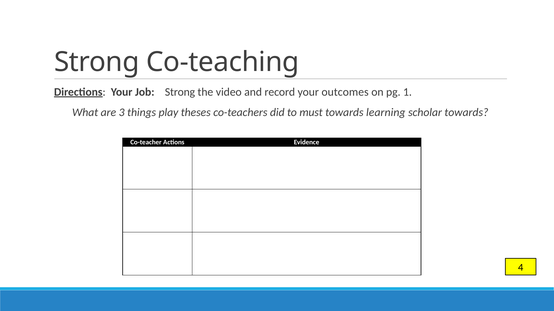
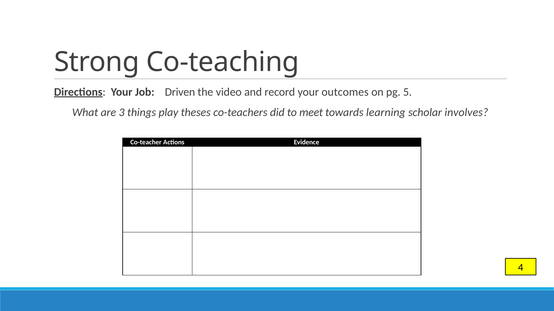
Job Strong: Strong -> Driven
1: 1 -> 5
must: must -> meet
scholar towards: towards -> involves
